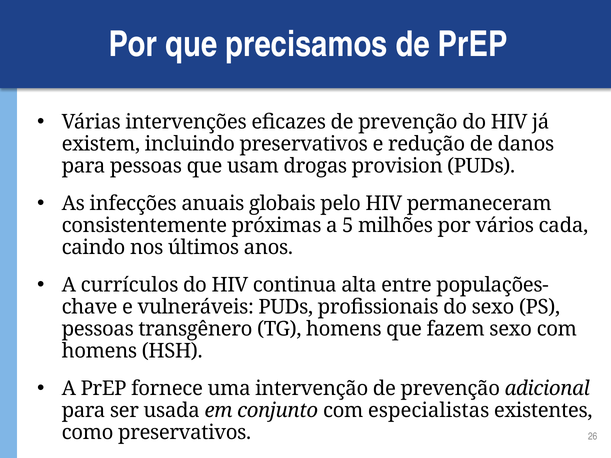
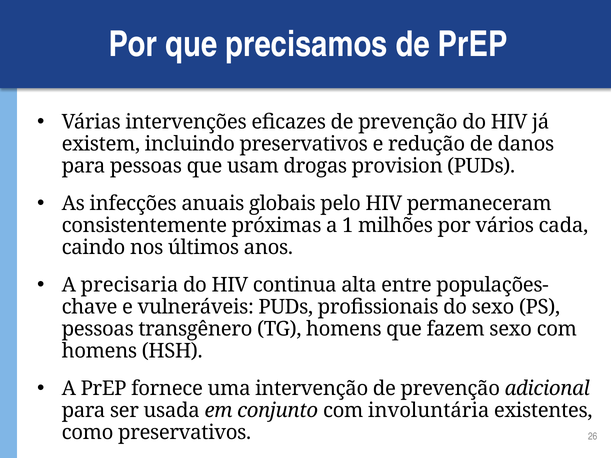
5: 5 -> 1
currículos: currículos -> precisaria
especialistas: especialistas -> involuntária
